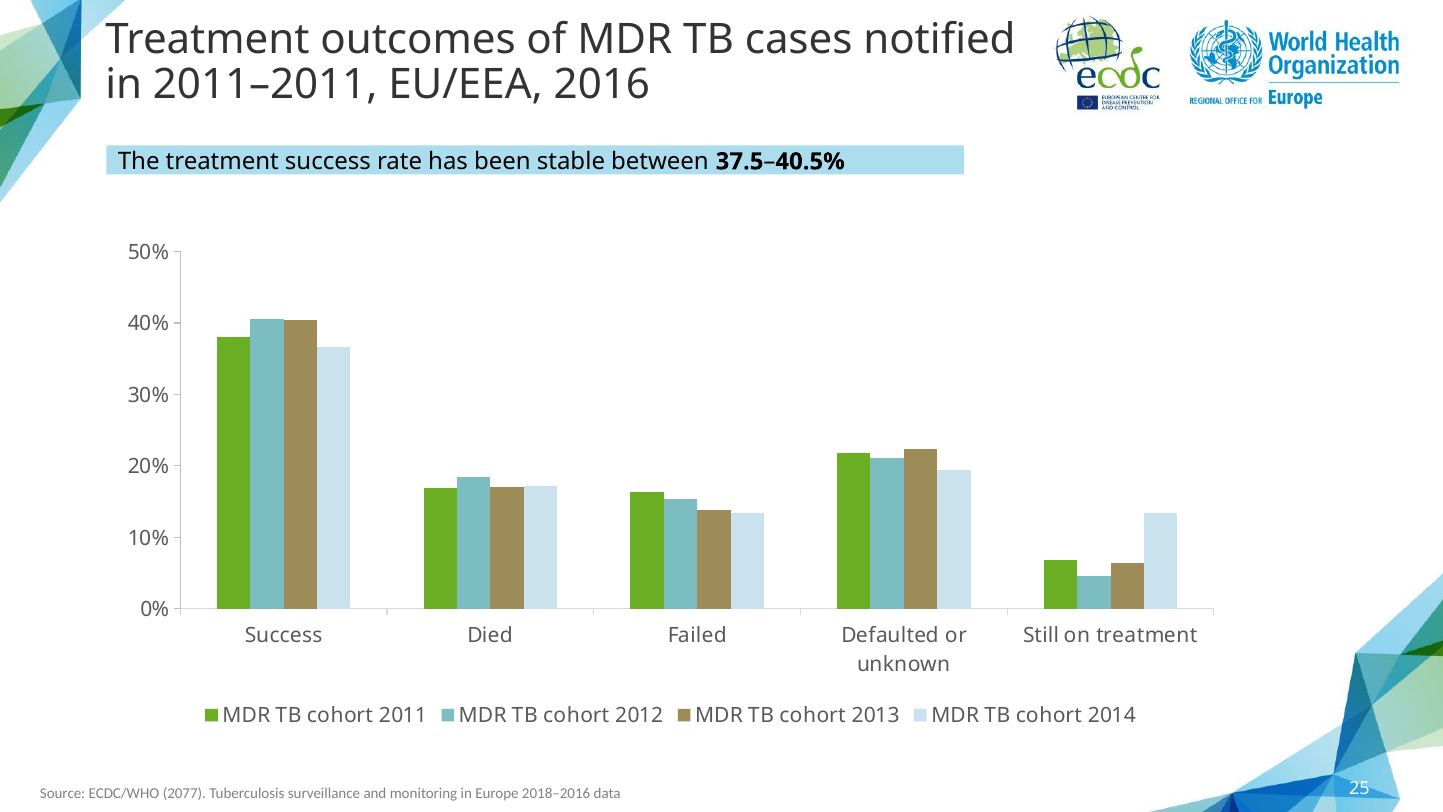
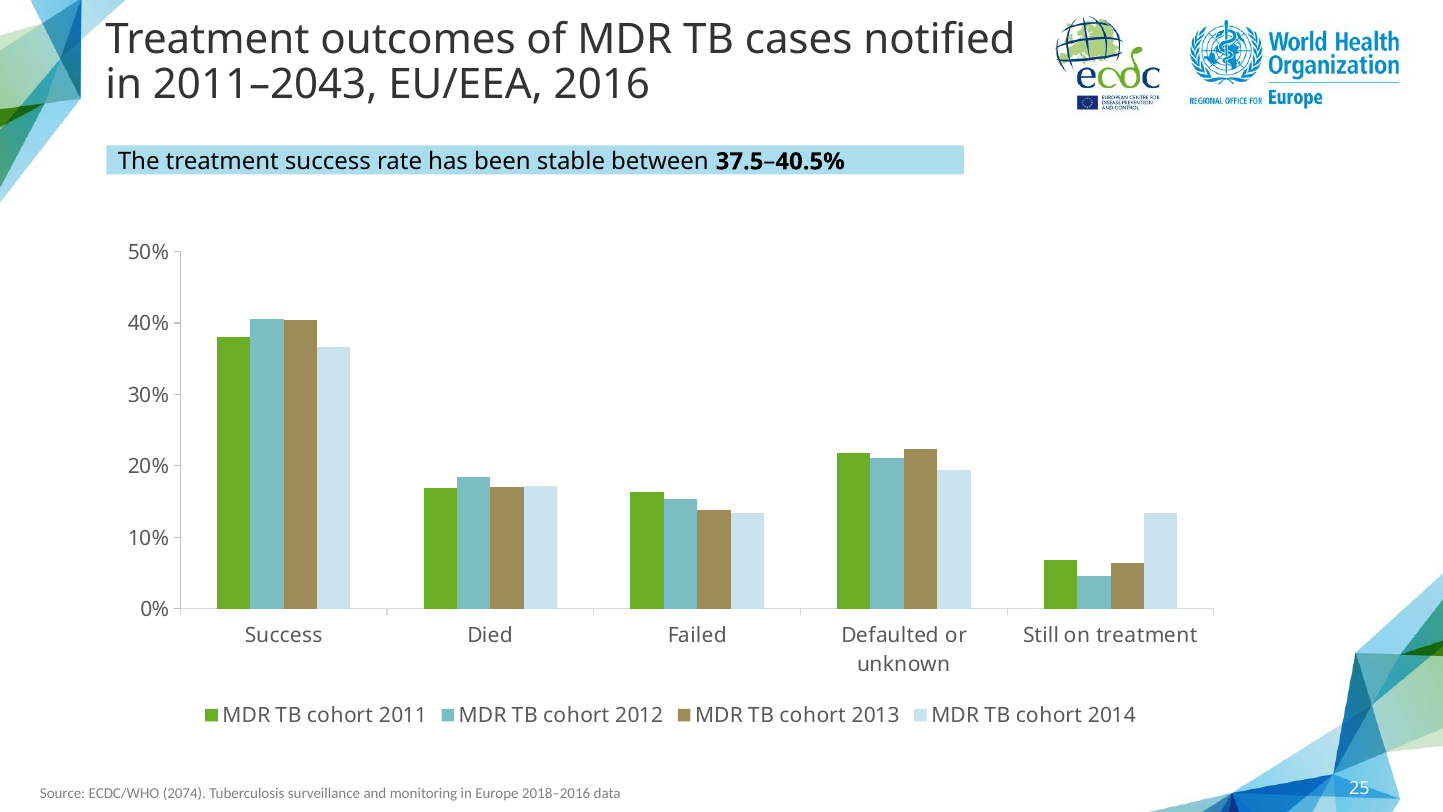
2011–2011: 2011–2011 -> 2011–2043
2077: 2077 -> 2074
